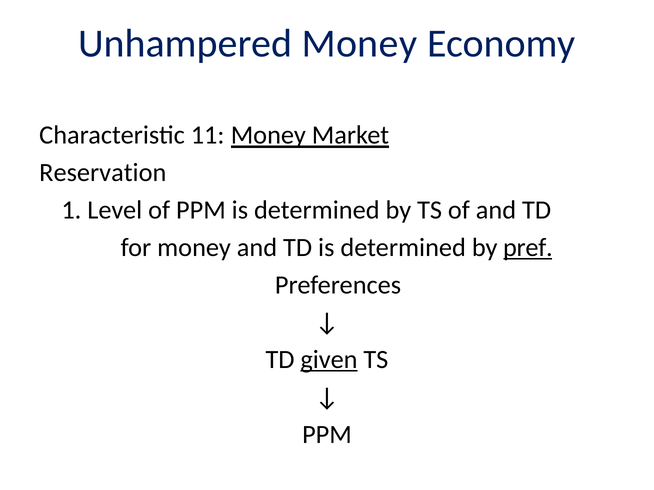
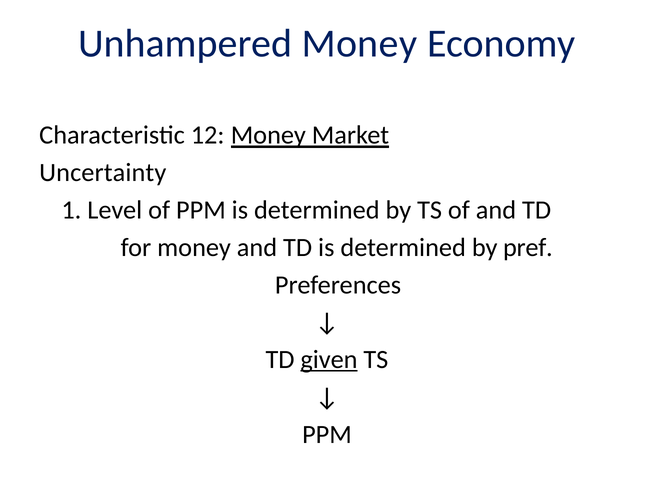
11: 11 -> 12
Reservation: Reservation -> Uncertainty
pref underline: present -> none
